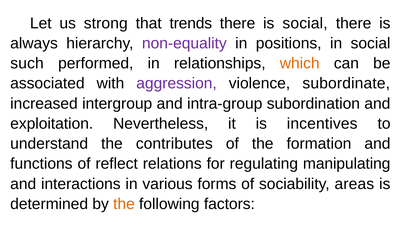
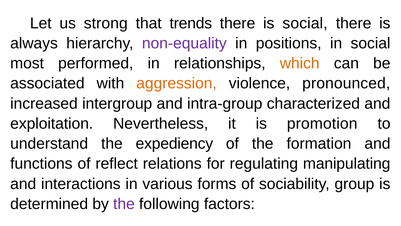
such: such -> most
aggression colour: purple -> orange
subordinate: subordinate -> pronounced
subordination: subordination -> characterized
incentives: incentives -> promotion
contributes: contributes -> expediency
areas: areas -> group
the at (124, 204) colour: orange -> purple
